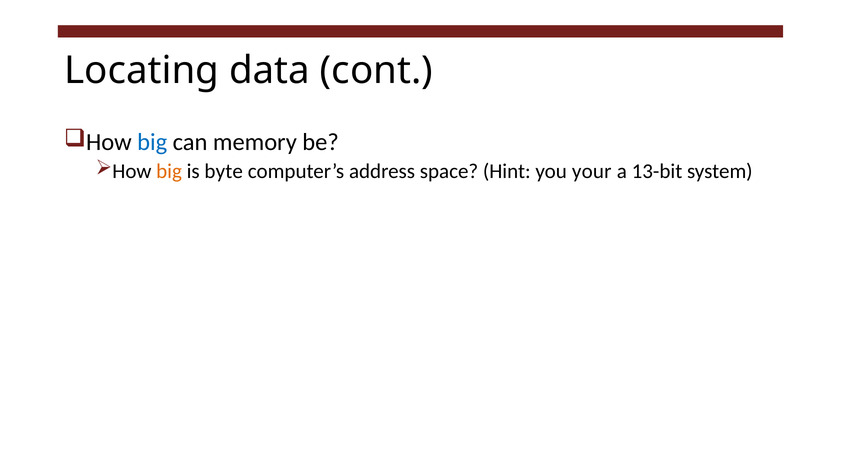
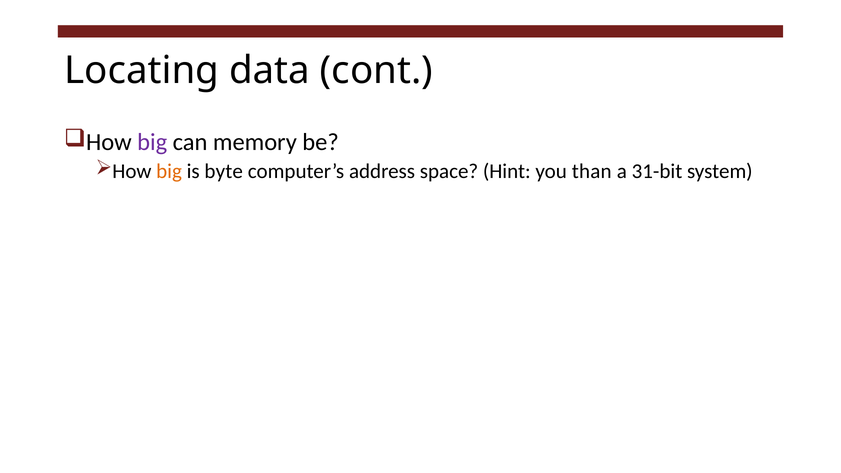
big at (152, 142) colour: blue -> purple
your: your -> than
13-bit: 13-bit -> 31-bit
